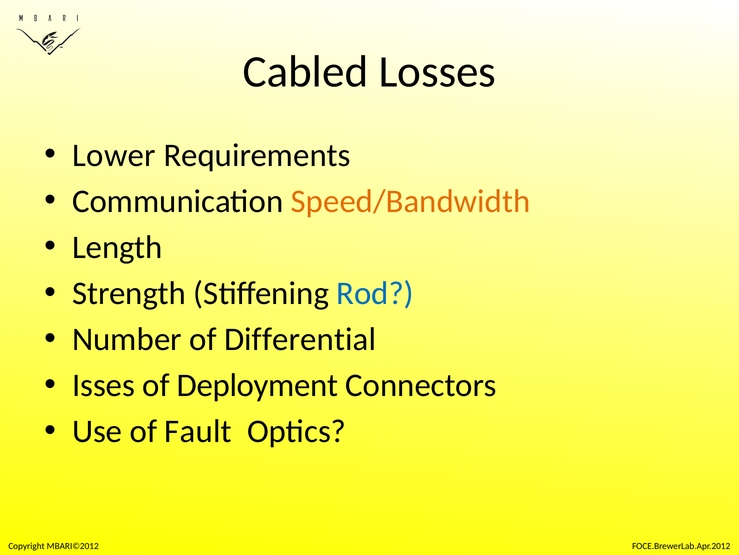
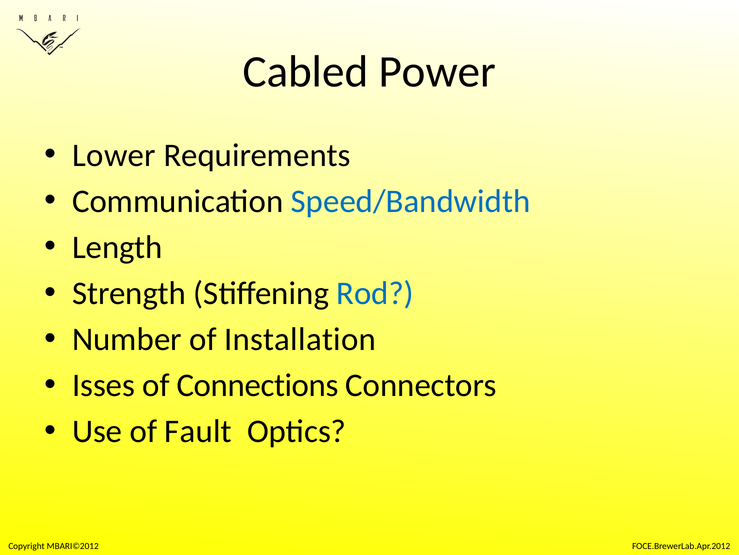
Losses: Losses -> Power
Speed/Bandwidth colour: orange -> blue
Differential: Differential -> Installation
Deployment: Deployment -> Connections
